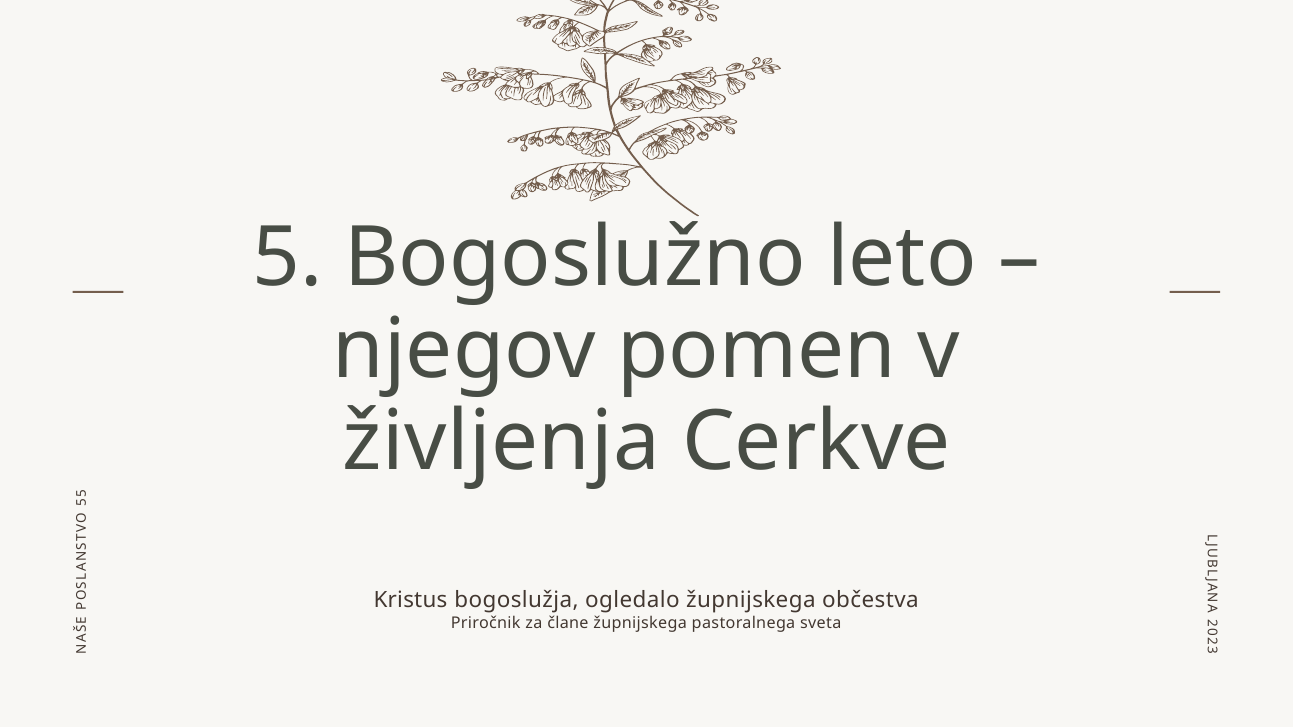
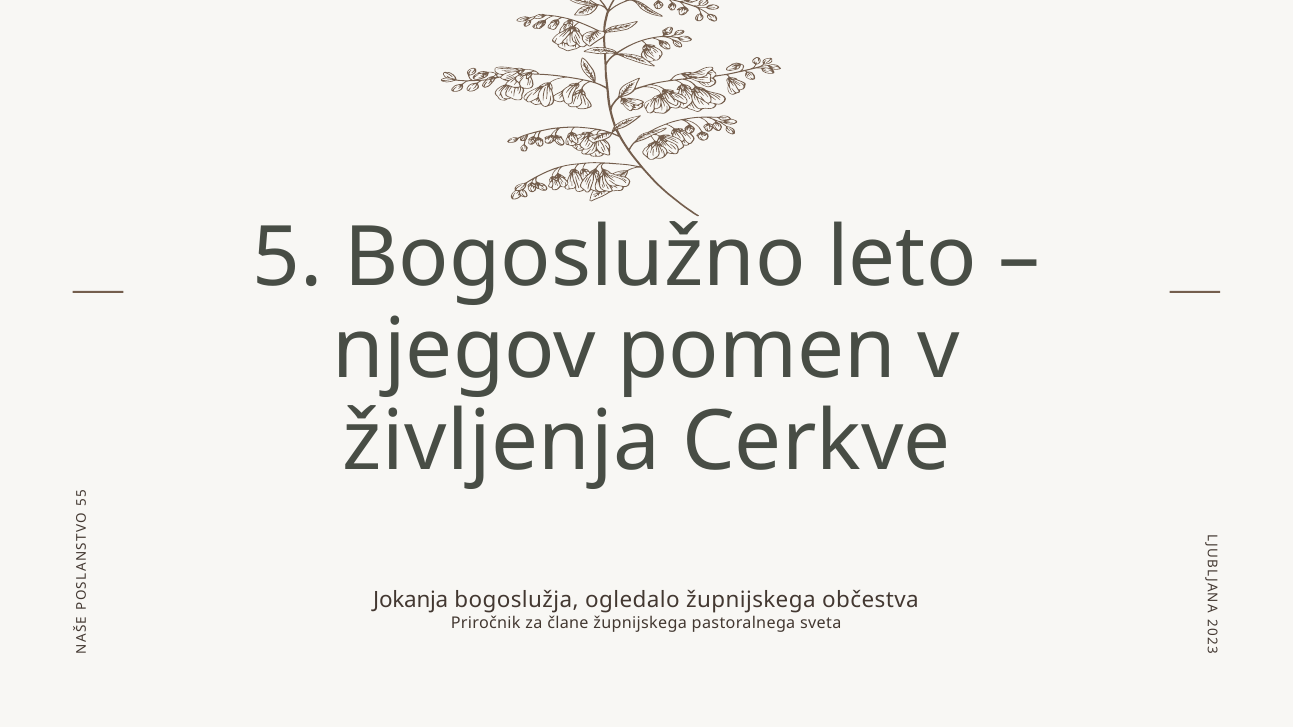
Kristus: Kristus -> Jokanja
